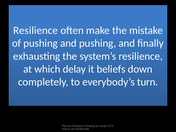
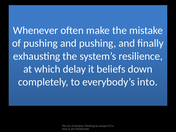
Resilience at (35, 30): Resilience -> Whenever
turn: turn -> into
